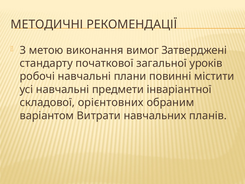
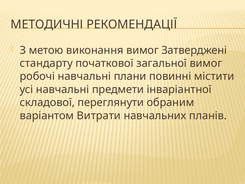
загальної уроків: уроків -> вимог
орієнтовних: орієнтовних -> переглянути
